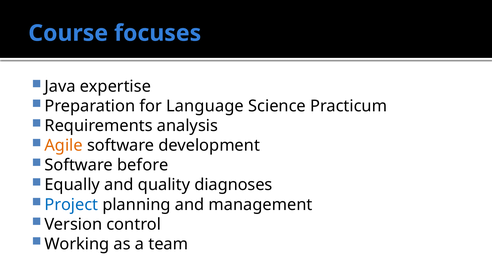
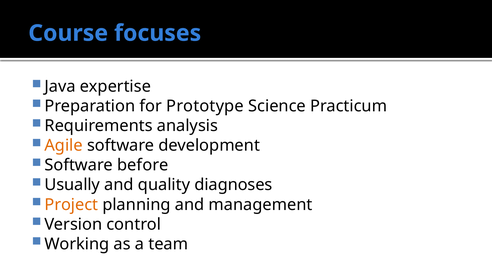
Language: Language -> Prototype
Equally: Equally -> Usually
Project colour: blue -> orange
